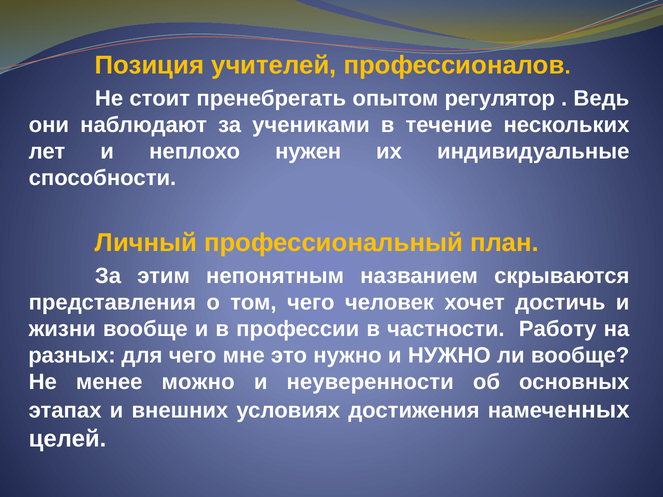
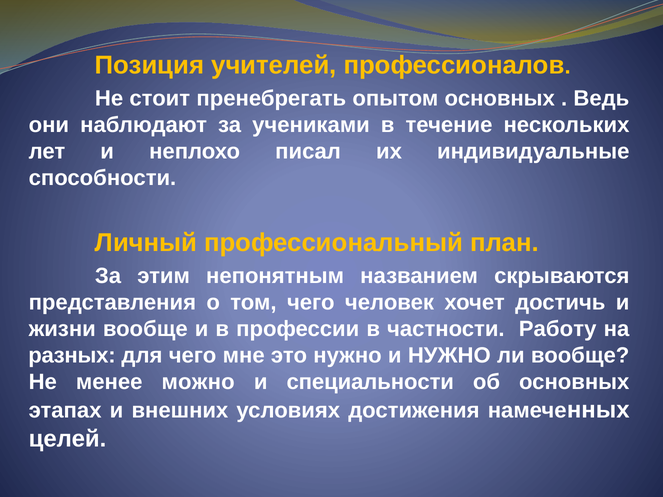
опытом регулятор: регулятор -> основных
нужен: нужен -> писал
неуверенности: неуверенности -> специальности
